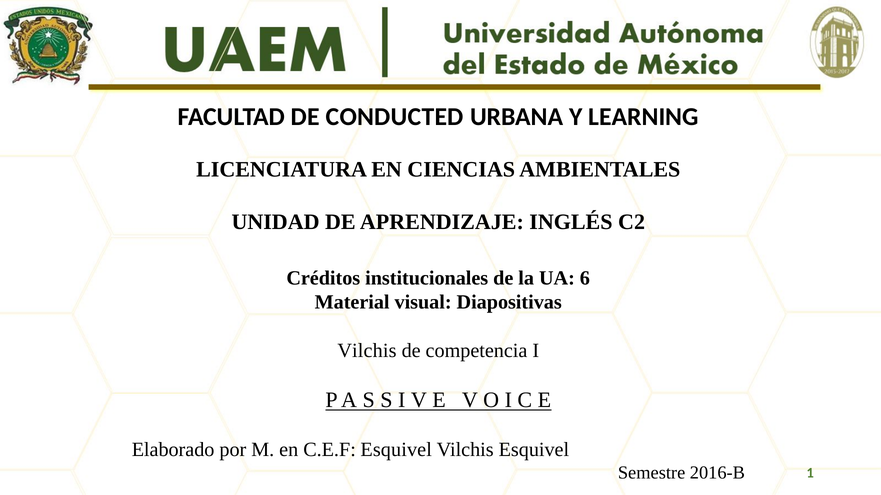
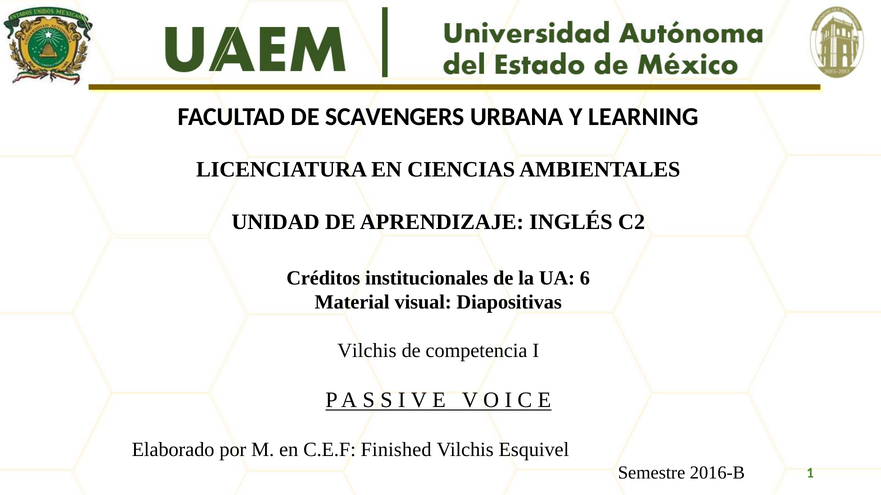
CONDUCTED: CONDUCTED -> SCAVENGERS
C.E.F Esquivel: Esquivel -> Finished
